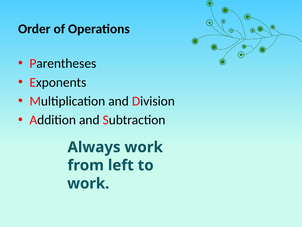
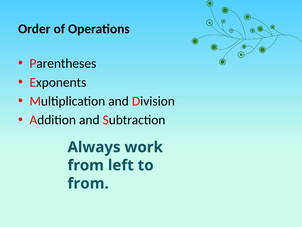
work at (88, 183): work -> from
